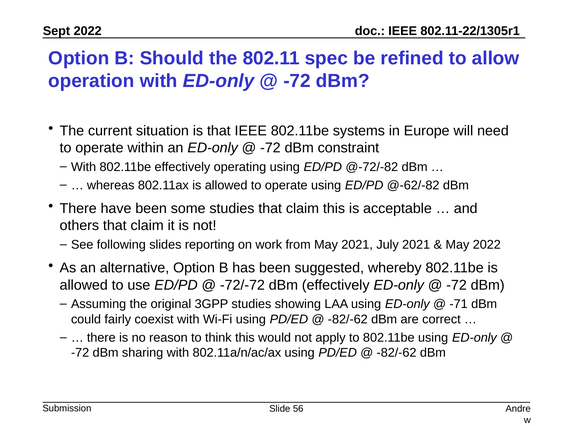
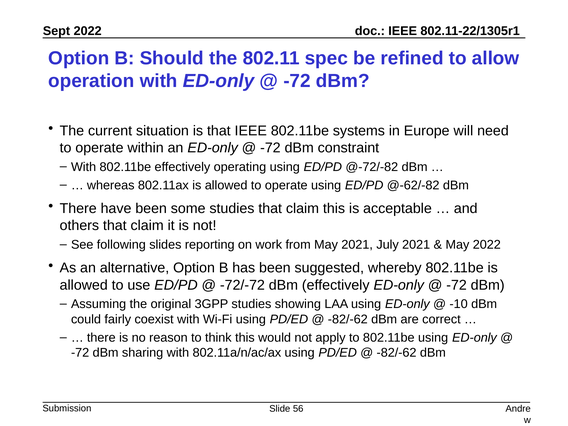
-71: -71 -> -10
